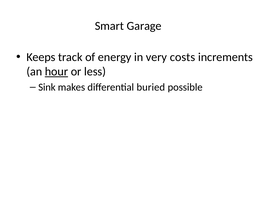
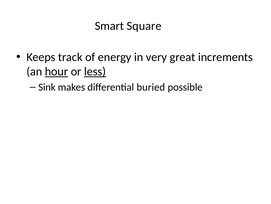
Garage: Garage -> Square
costs: costs -> great
less underline: none -> present
